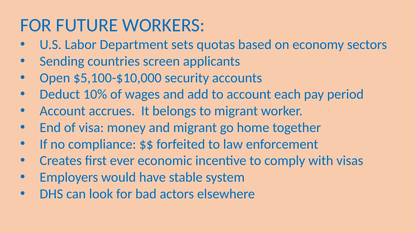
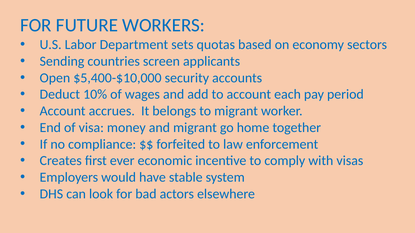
$5,100-$10,000: $5,100-$10,000 -> $5,400-$10,000
